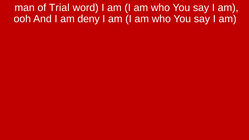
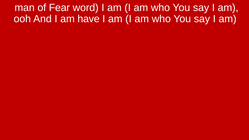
Trial: Trial -> Fear
deny: deny -> have
